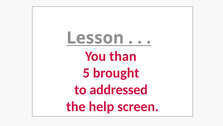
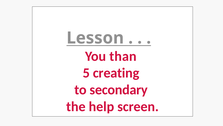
brought: brought -> creating
addressed: addressed -> secondary
